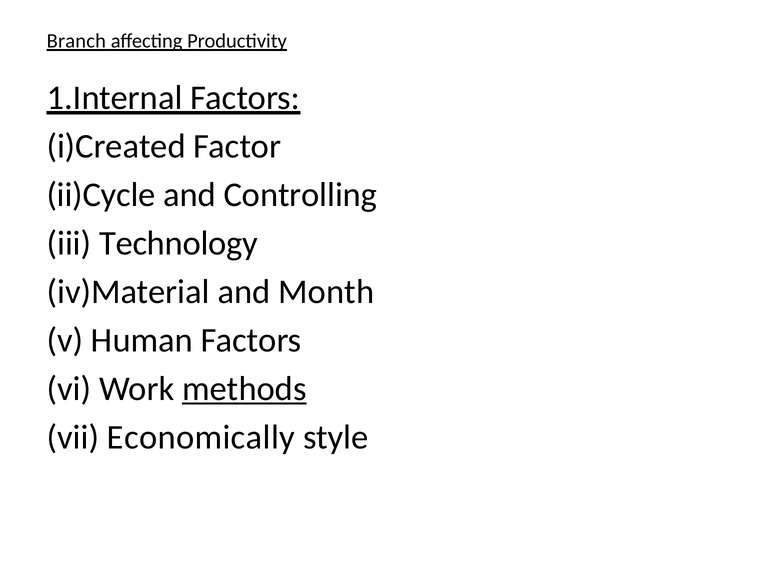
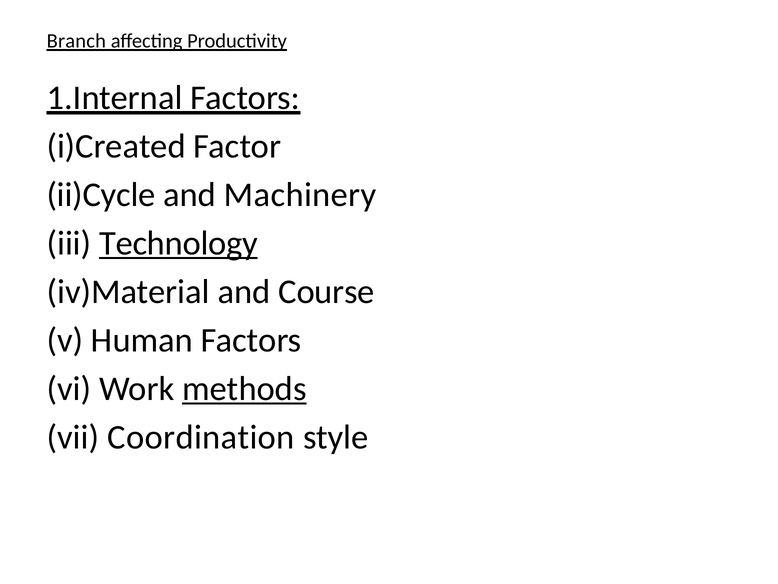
Controlling: Controlling -> Machinery
Technology underline: none -> present
Month: Month -> Course
Economically: Economically -> Coordination
